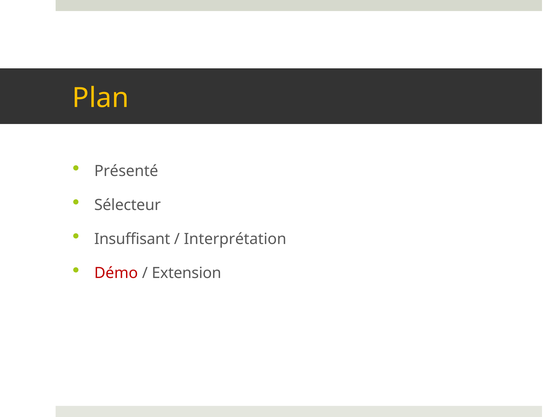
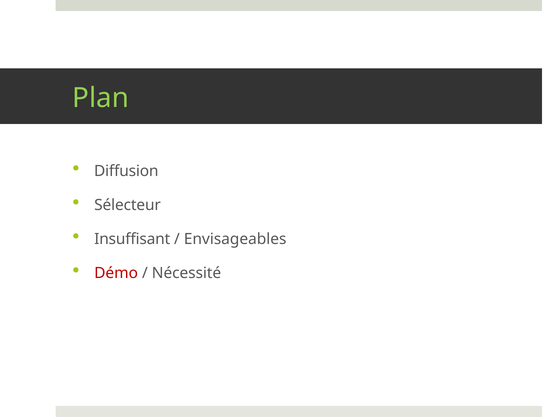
Plan colour: yellow -> light green
Présenté: Présenté -> Diffusion
Interprétation: Interprétation -> Envisageables
Extension: Extension -> Nécessité
